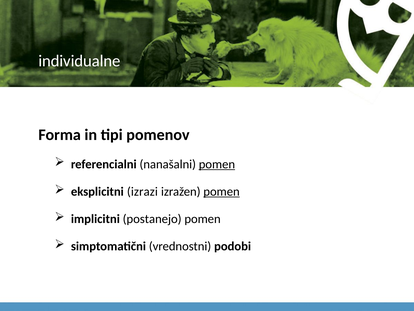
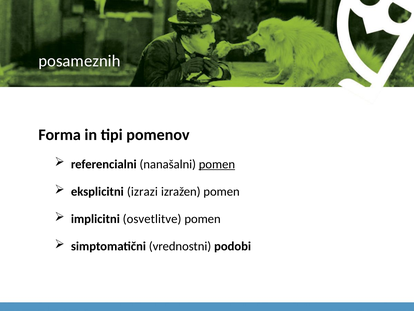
individualne: individualne -> posameznih
pomen at (222, 191) underline: present -> none
postanejo: postanejo -> osvetlitve
